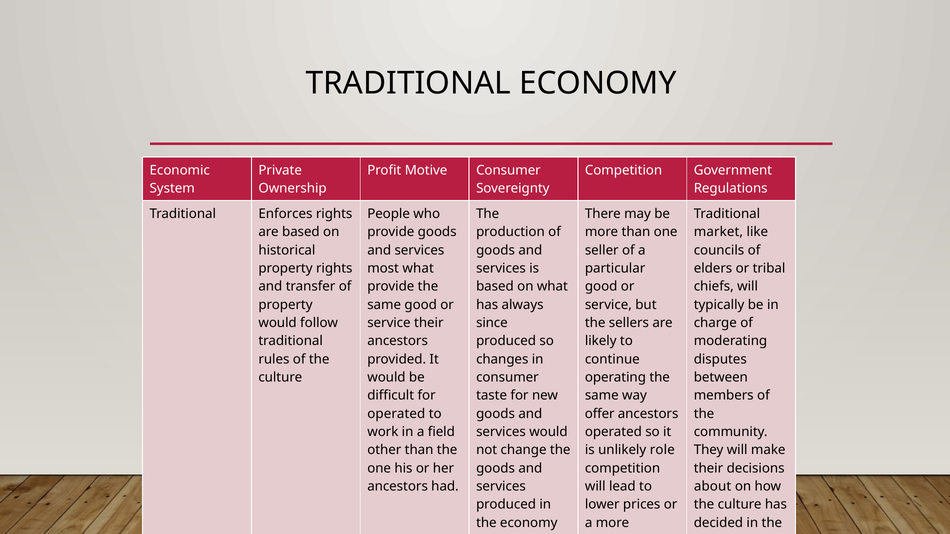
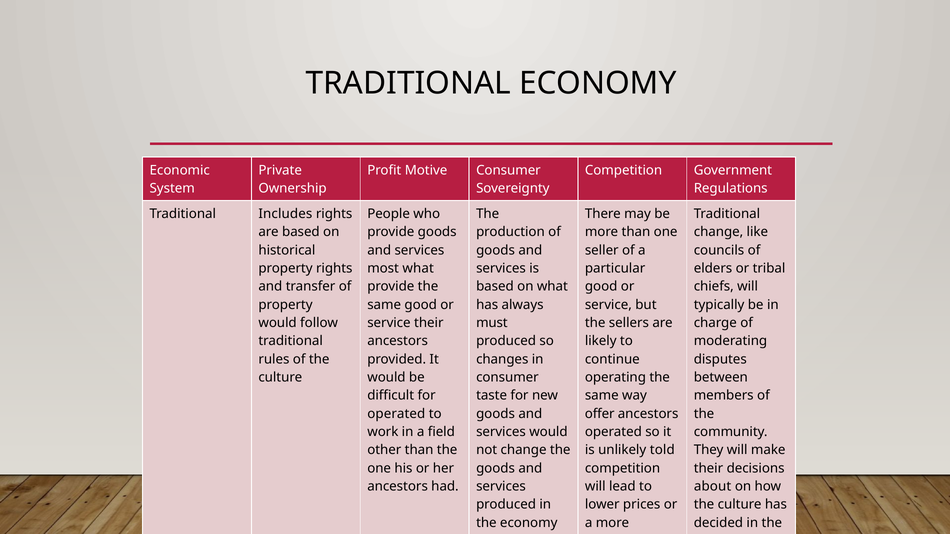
Enforces: Enforces -> Includes
market at (718, 232): market -> change
since: since -> must
role: role -> told
